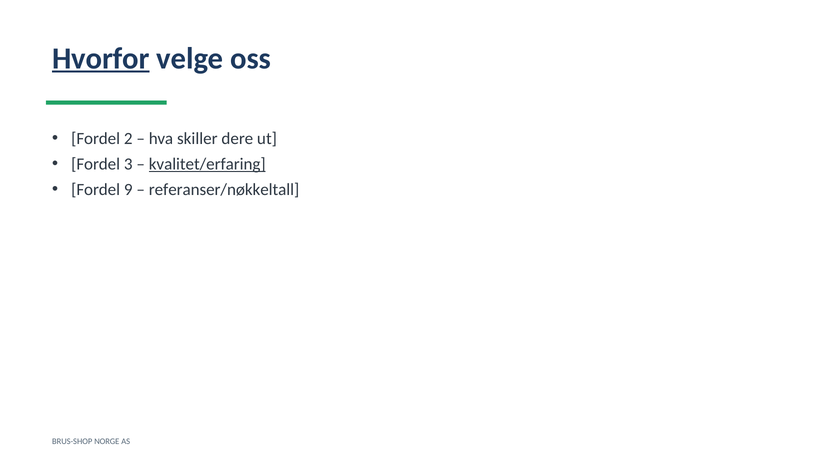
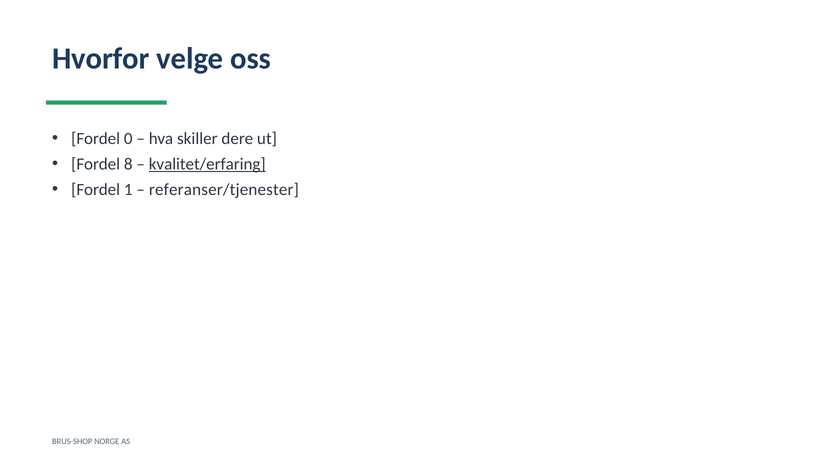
Hvorfor underline: present -> none
2: 2 -> 0
3: 3 -> 8
9: 9 -> 1
referanser/nøkkeltall: referanser/nøkkeltall -> referanser/tjenester
